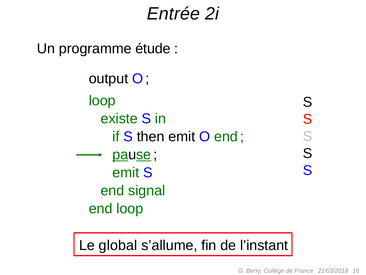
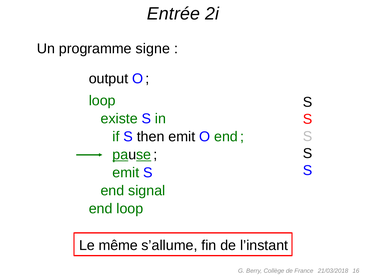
étude: étude -> signe
global: global -> même
